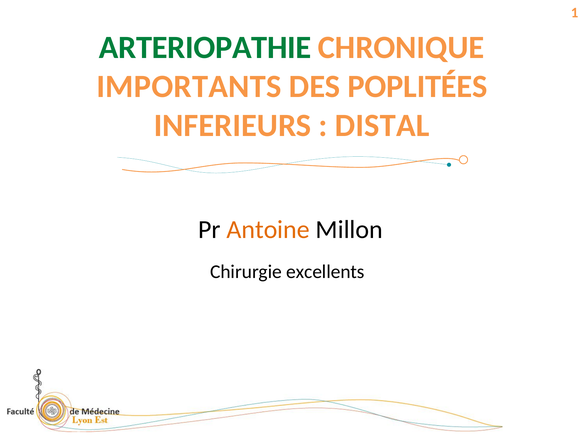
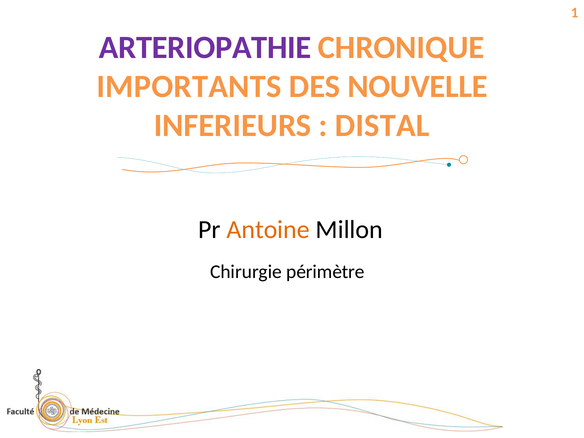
ARTERIOPATHIE colour: green -> purple
POPLITÉES: POPLITÉES -> NOUVELLE
excellents: excellents -> périmètre
